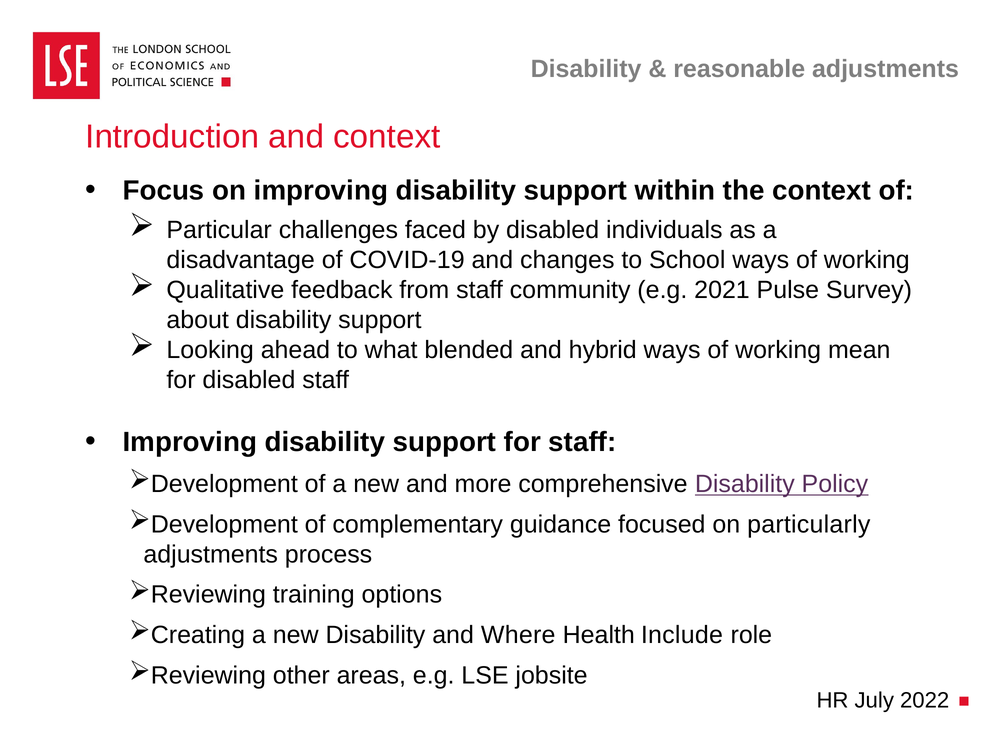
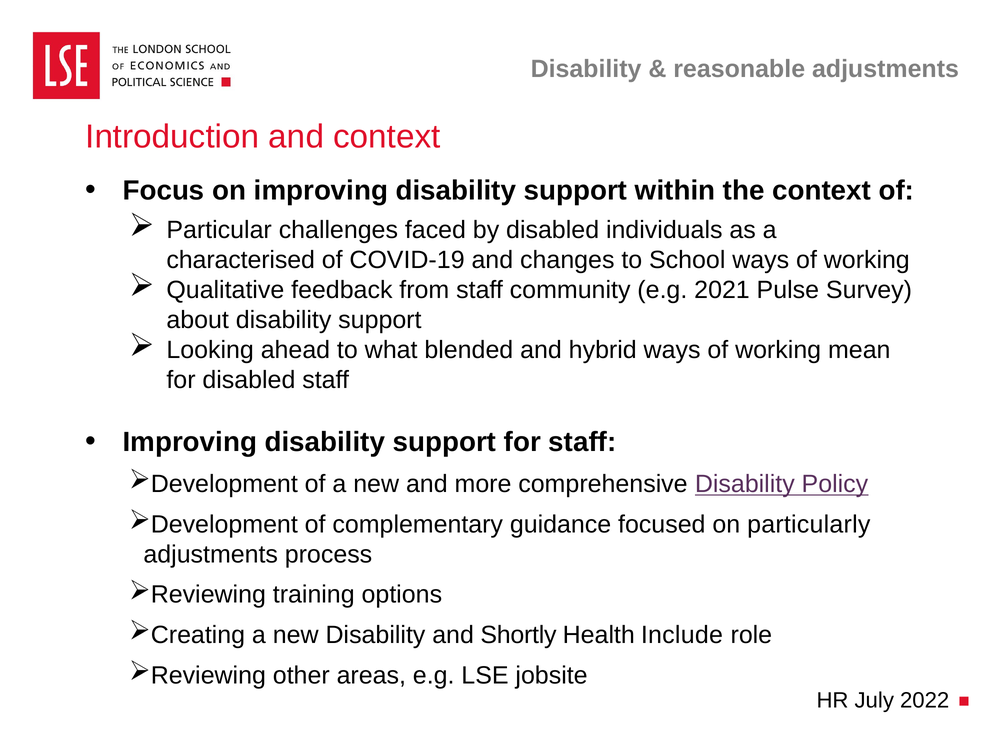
disadvantage: disadvantage -> characterised
Where: Where -> Shortly
